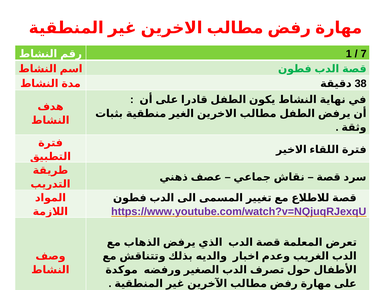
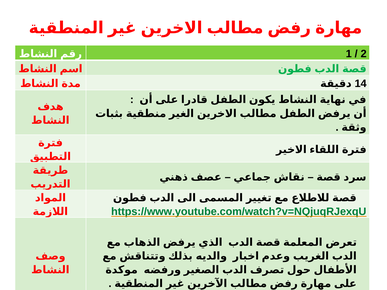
7: 7 -> 2
38: 38 -> 14
https://www.youtube.com/watch?v=NQjuqRJexqU colour: purple -> green
